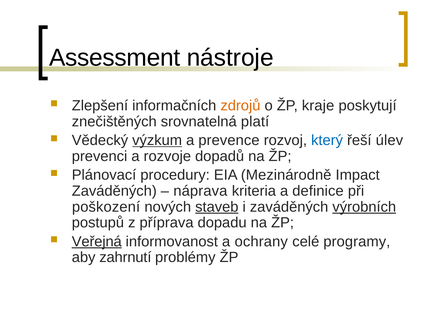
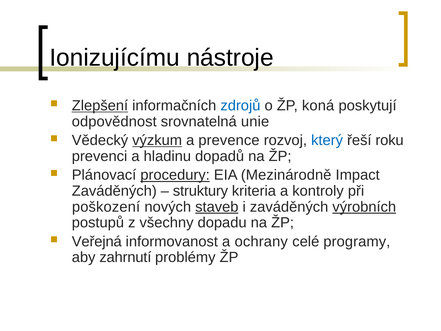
Assessment: Assessment -> Ionizujícímu
Zlepšení underline: none -> present
zdrojů colour: orange -> blue
kraje: kraje -> koná
znečištěných: znečištěných -> odpovědnost
platí: platí -> unie
úlev: úlev -> roku
rozvoje: rozvoje -> hladinu
procedury underline: none -> present
náprava: náprava -> struktury
definice: definice -> kontroly
příprava: příprava -> všechny
Veřejná underline: present -> none
